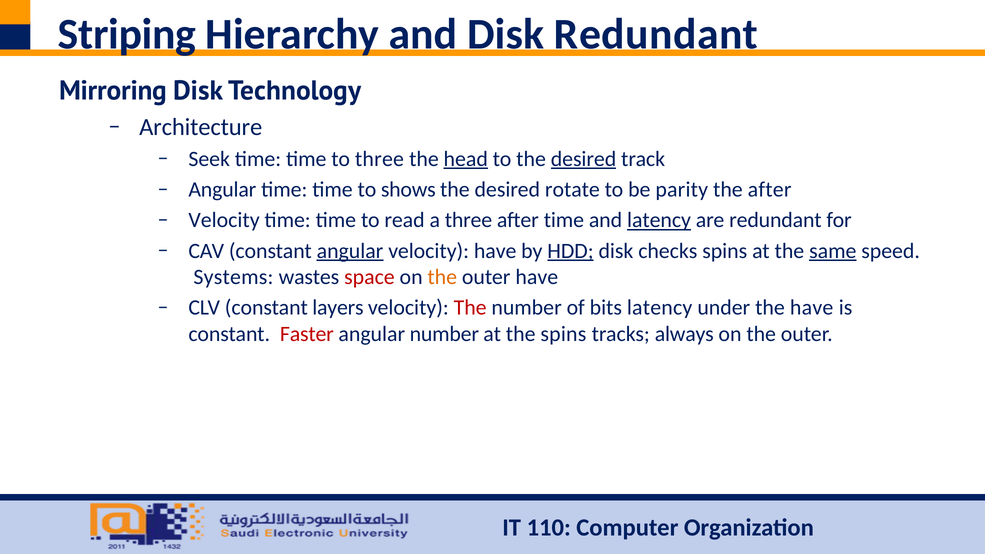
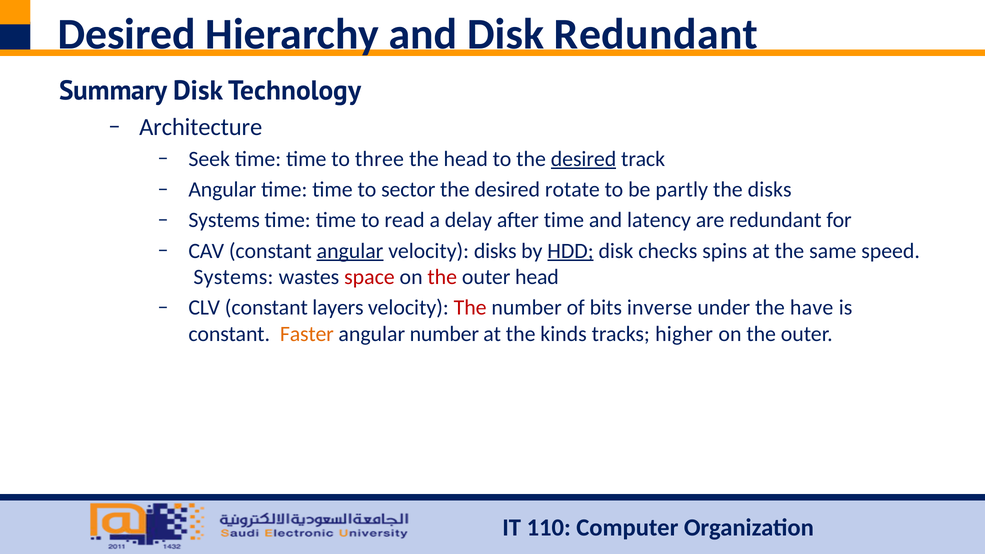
Striping at (127, 34): Striping -> Desired
Mirroring: Mirroring -> Summary
head at (466, 159) underline: present -> none
shows: shows -> sector
parity: parity -> partly
the after: after -> disks
Velocity at (224, 220): Velocity -> Systems
a three: three -> delay
latency at (659, 220) underline: present -> none
velocity have: have -> disks
same underline: present -> none
the at (442, 277) colour: orange -> red
outer have: have -> head
bits latency: latency -> inverse
Faster colour: red -> orange
the spins: spins -> kinds
always: always -> higher
